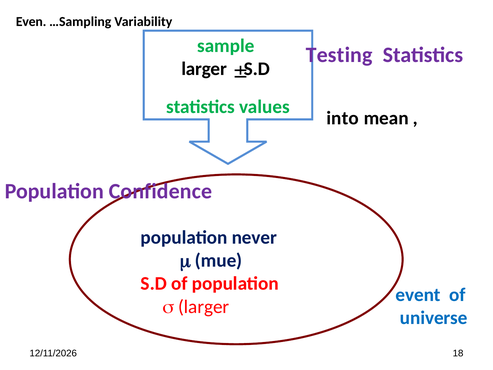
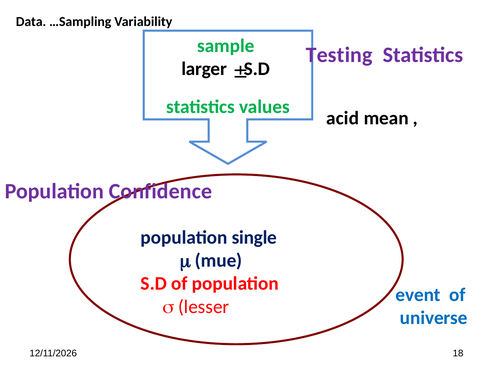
Even: Even -> Data
into: into -> acid
never: never -> single
larger at (204, 306): larger -> lesser
